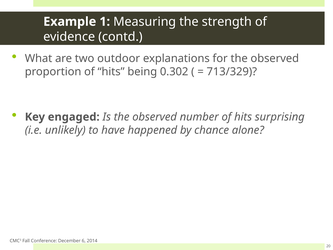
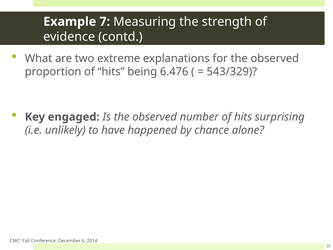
1: 1 -> 7
outdoor: outdoor -> extreme
0.302: 0.302 -> 6.476
713/329: 713/329 -> 543/329
